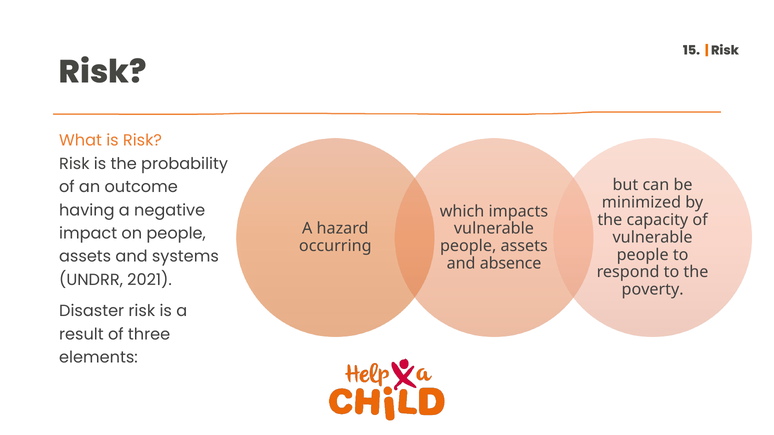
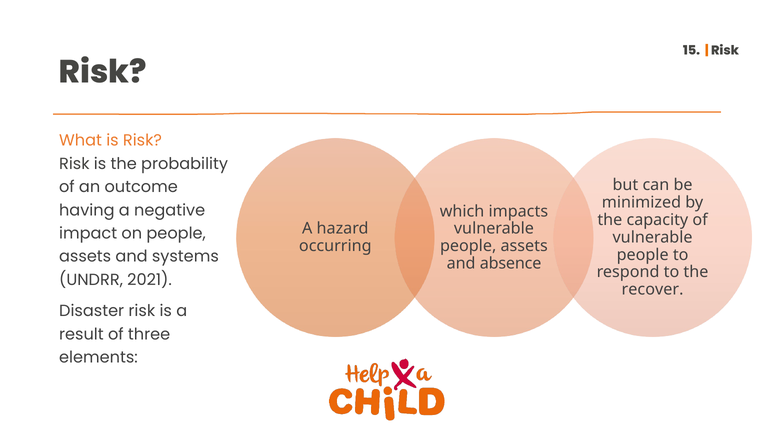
poverty: poverty -> recover
